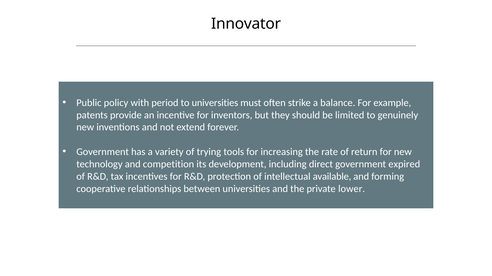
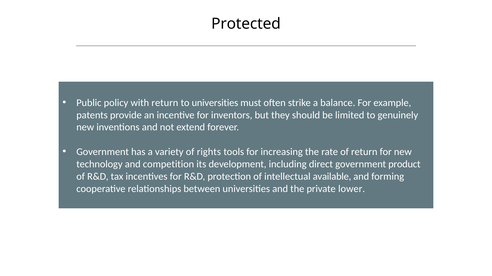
Innovator: Innovator -> Protected
with period: period -> return
trying: trying -> rights
expired: expired -> product
